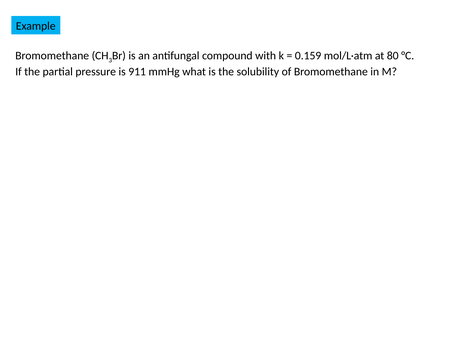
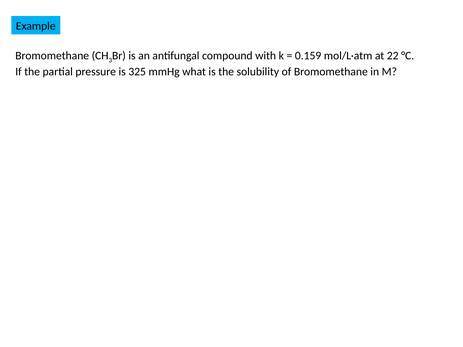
80: 80 -> 22
911: 911 -> 325
